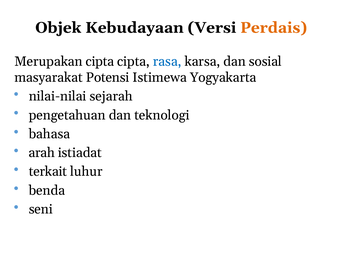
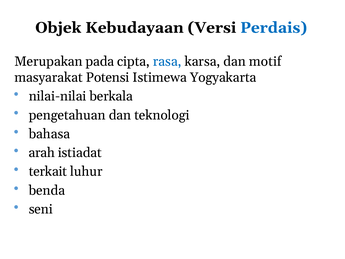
Perdais colour: orange -> blue
Merupakan cipta: cipta -> pada
sosial: sosial -> motif
sejarah: sejarah -> berkala
